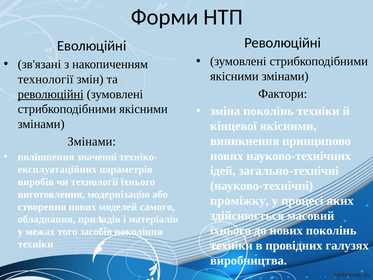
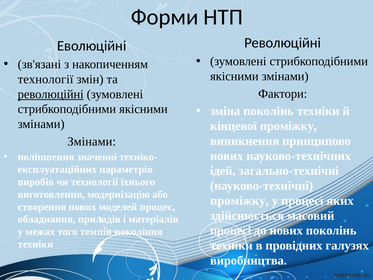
кінцевої якісними: якісними -> проміжку
самого: самого -> процес
їхнього at (231, 230): їхнього -> процесі
засобів: засобів -> темпів
